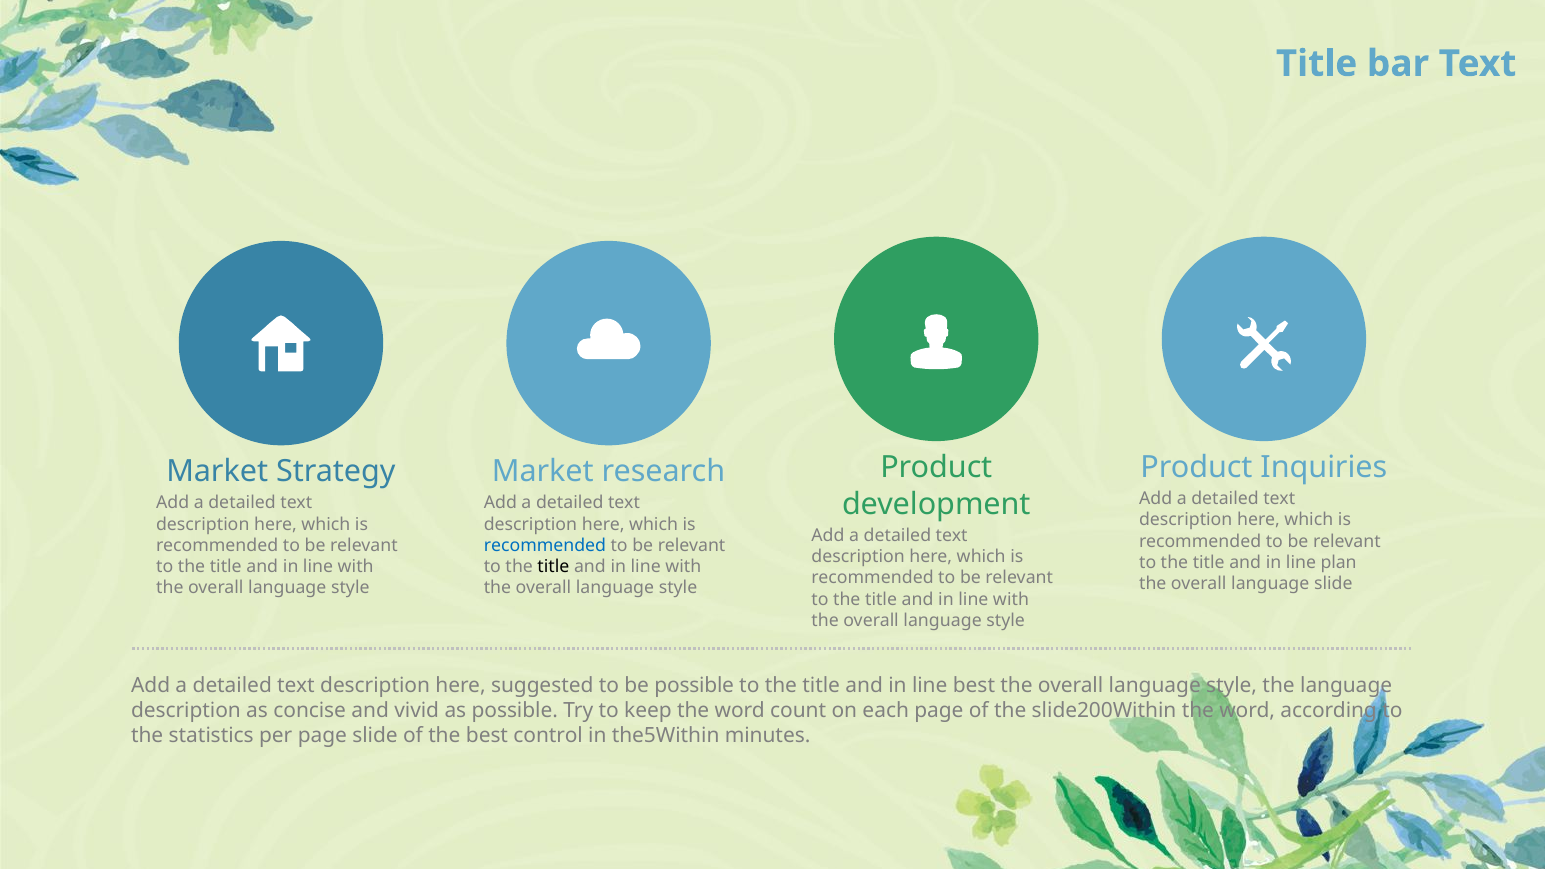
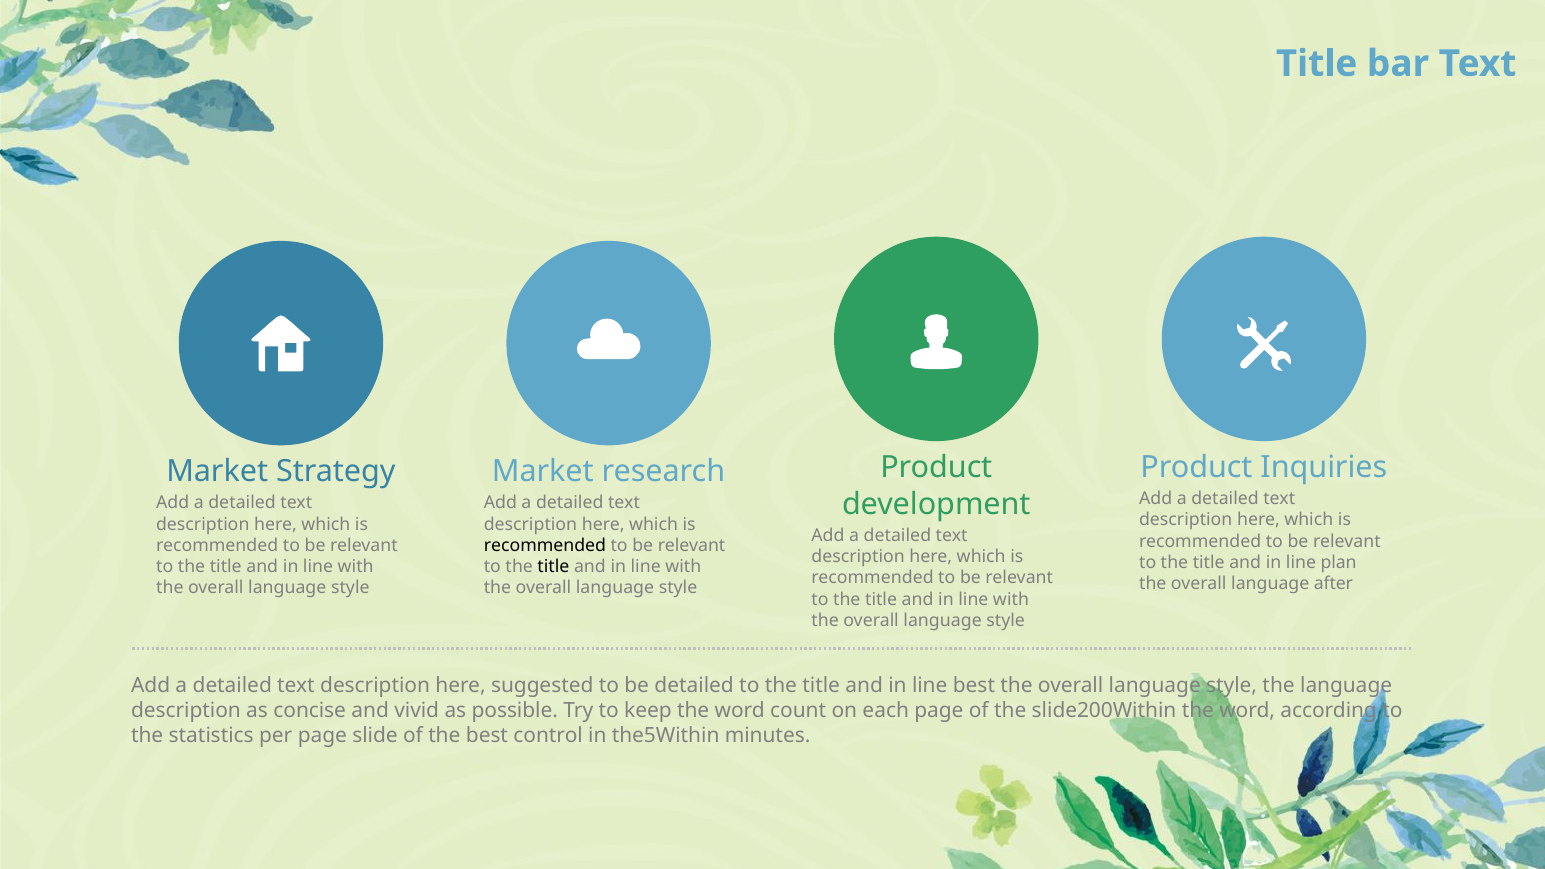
recommended at (545, 546) colour: blue -> black
language slide: slide -> after
be possible: possible -> detailed
